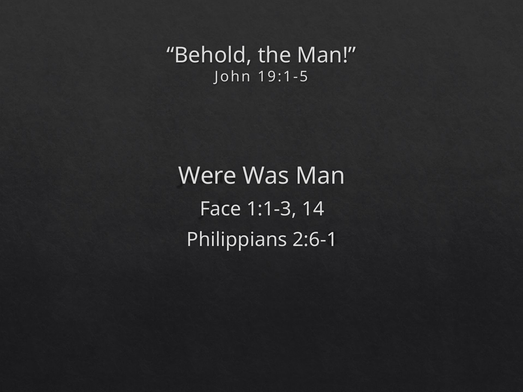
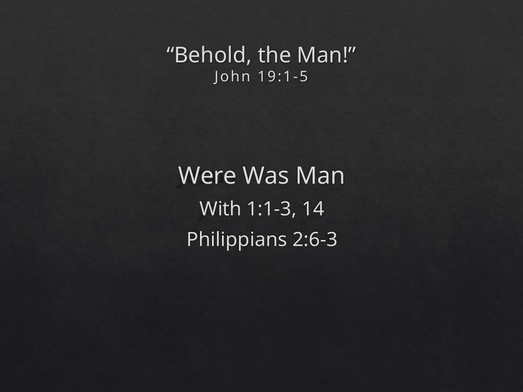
Face: Face -> With
2:6-1: 2:6-1 -> 2:6-3
